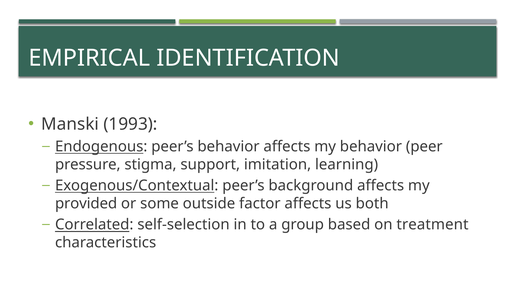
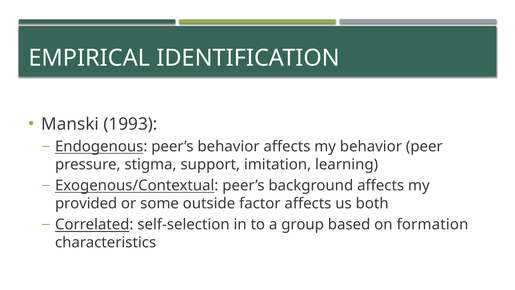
treatment: treatment -> formation
